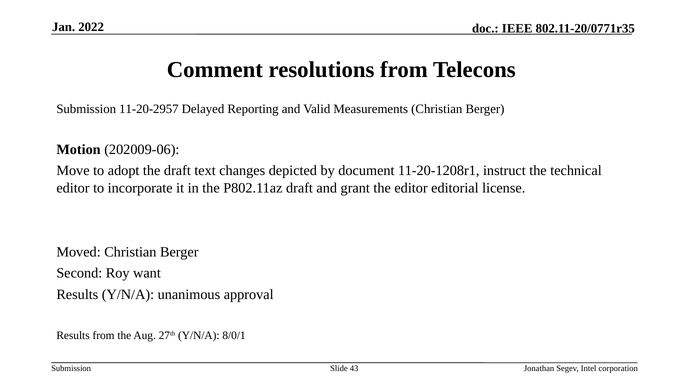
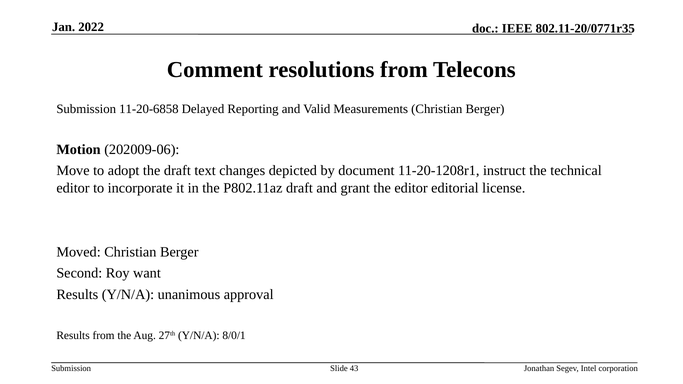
11-20-2957: 11-20-2957 -> 11-20-6858
